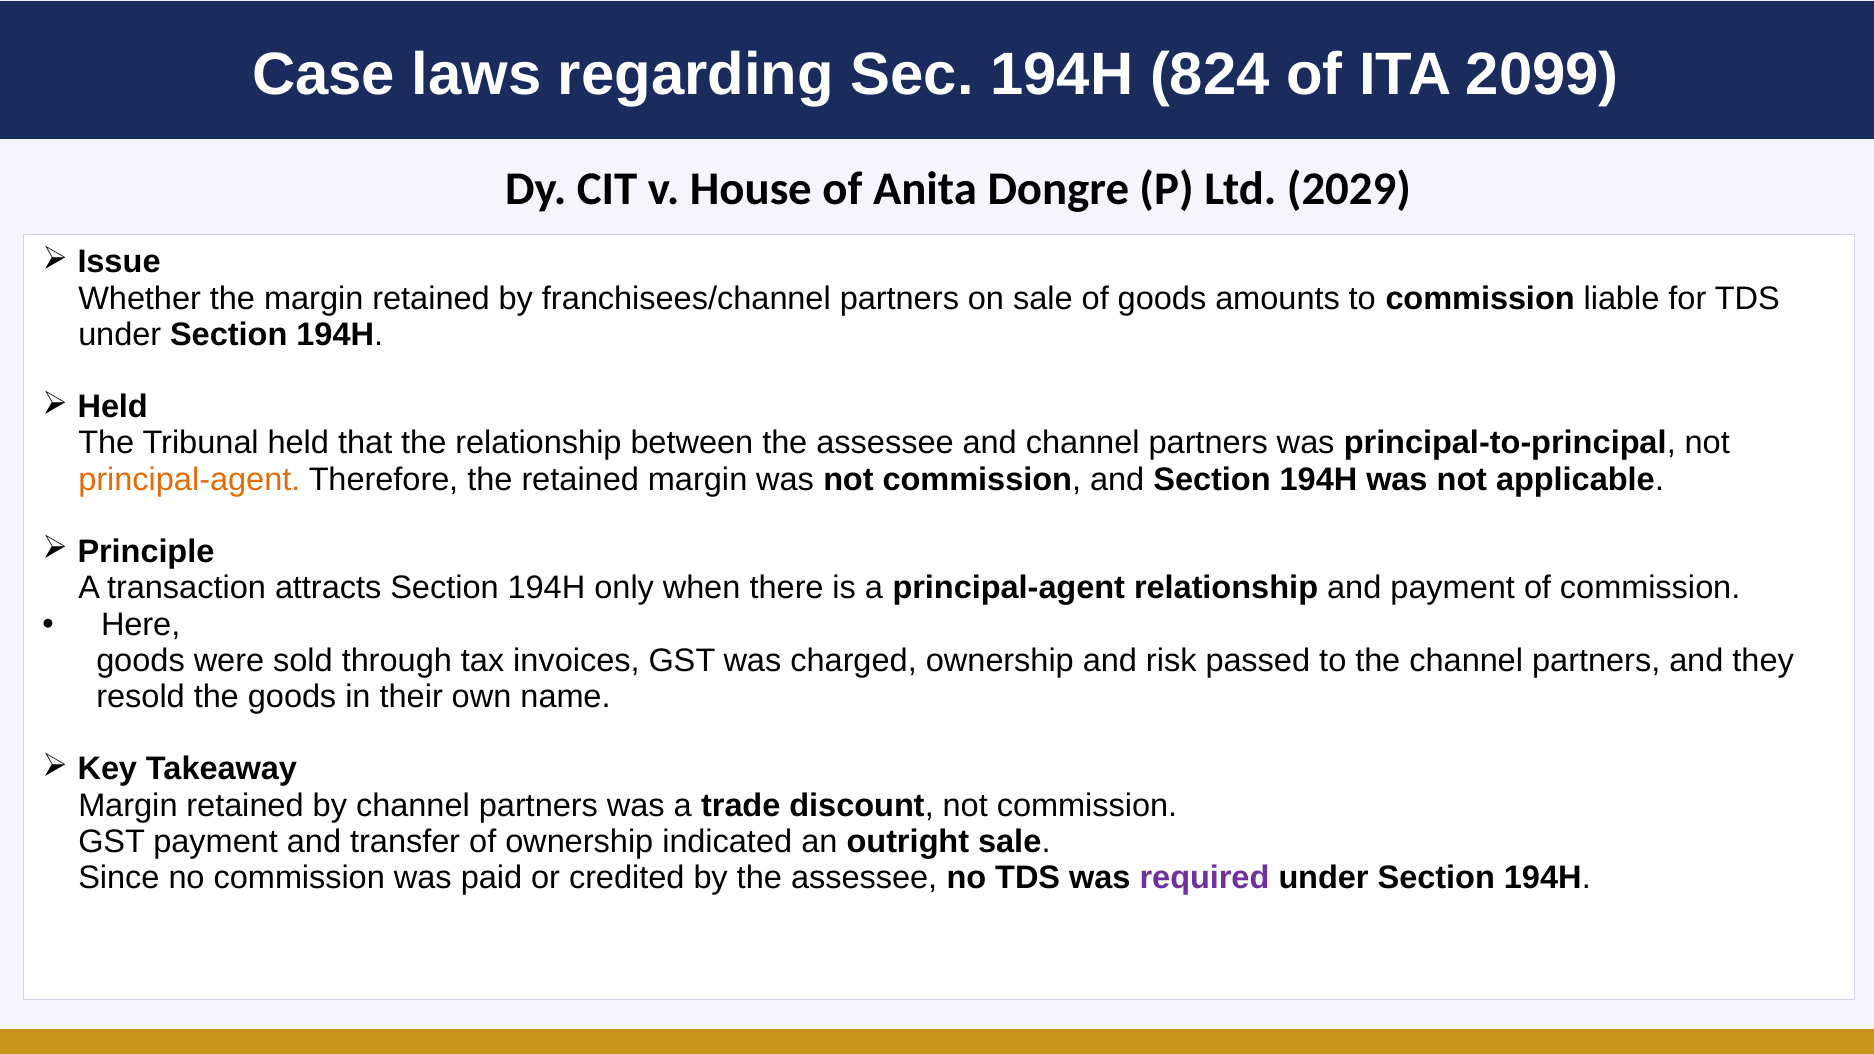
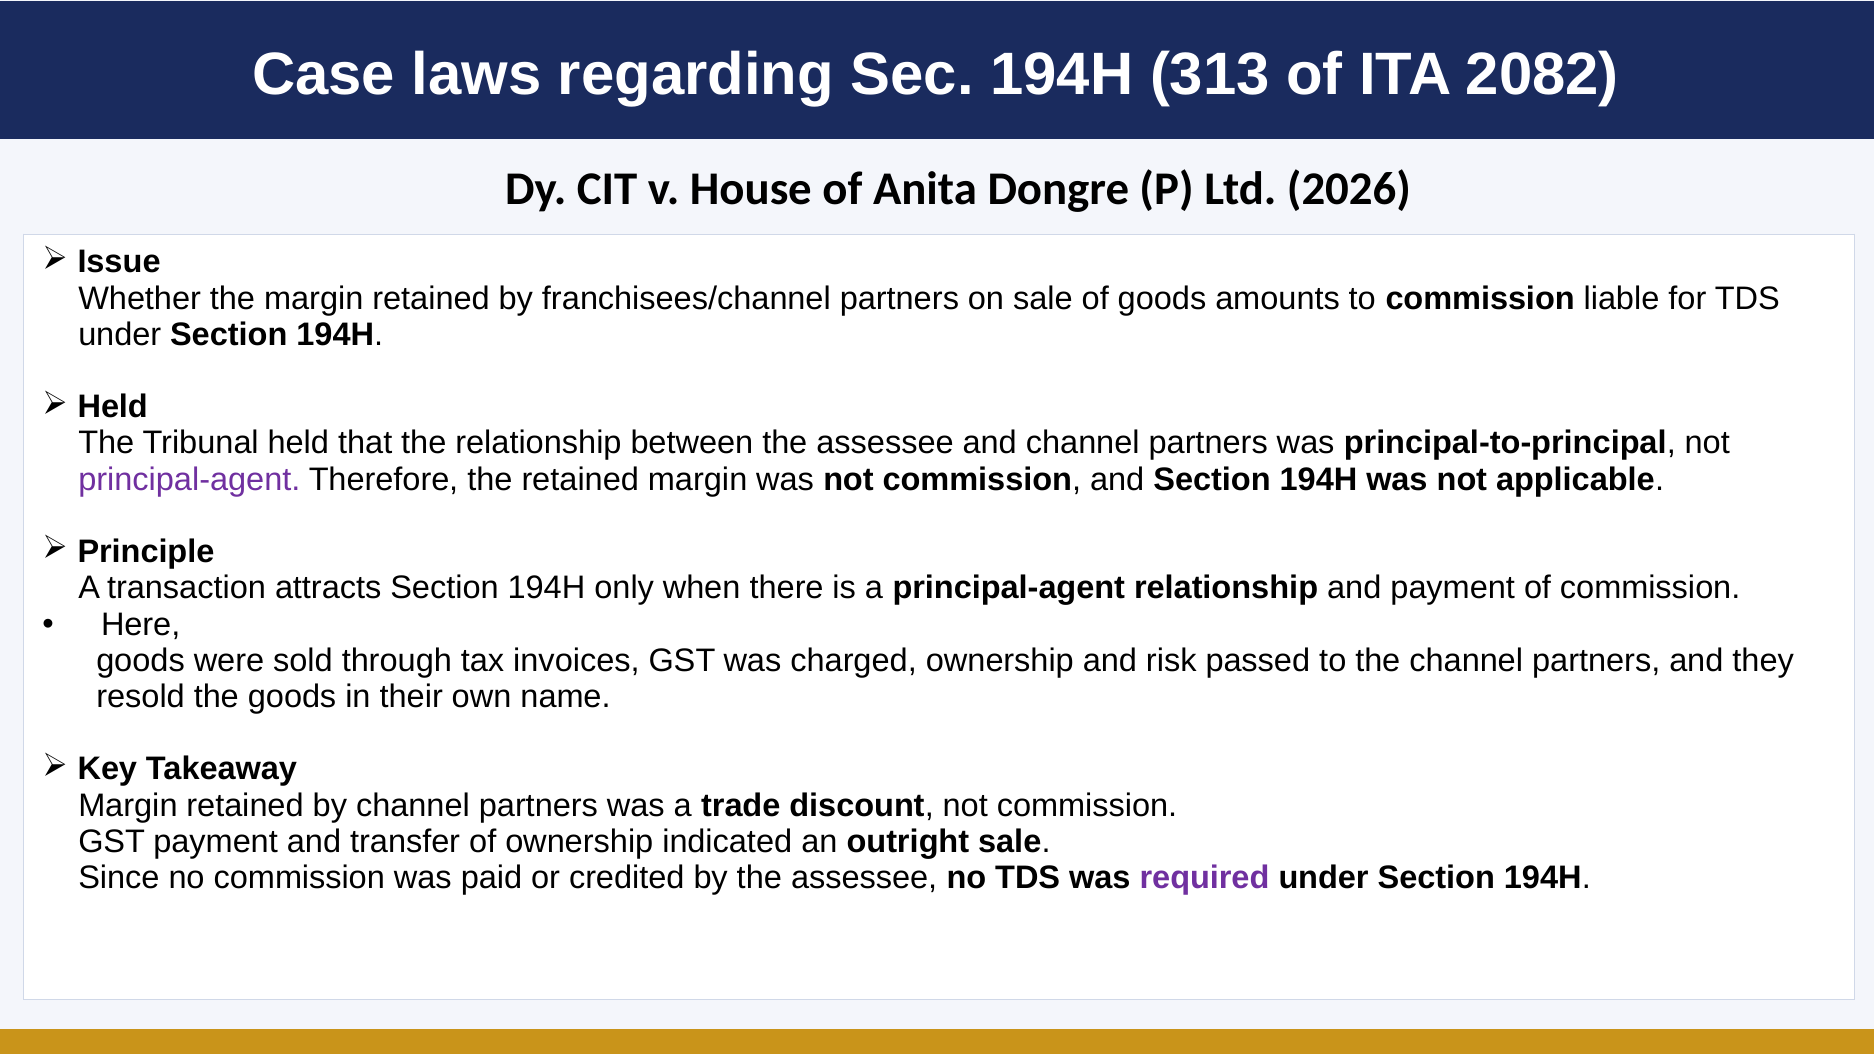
824: 824 -> 313
2099: 2099 -> 2082
2029: 2029 -> 2026
principal-agent at (189, 480) colour: orange -> purple
